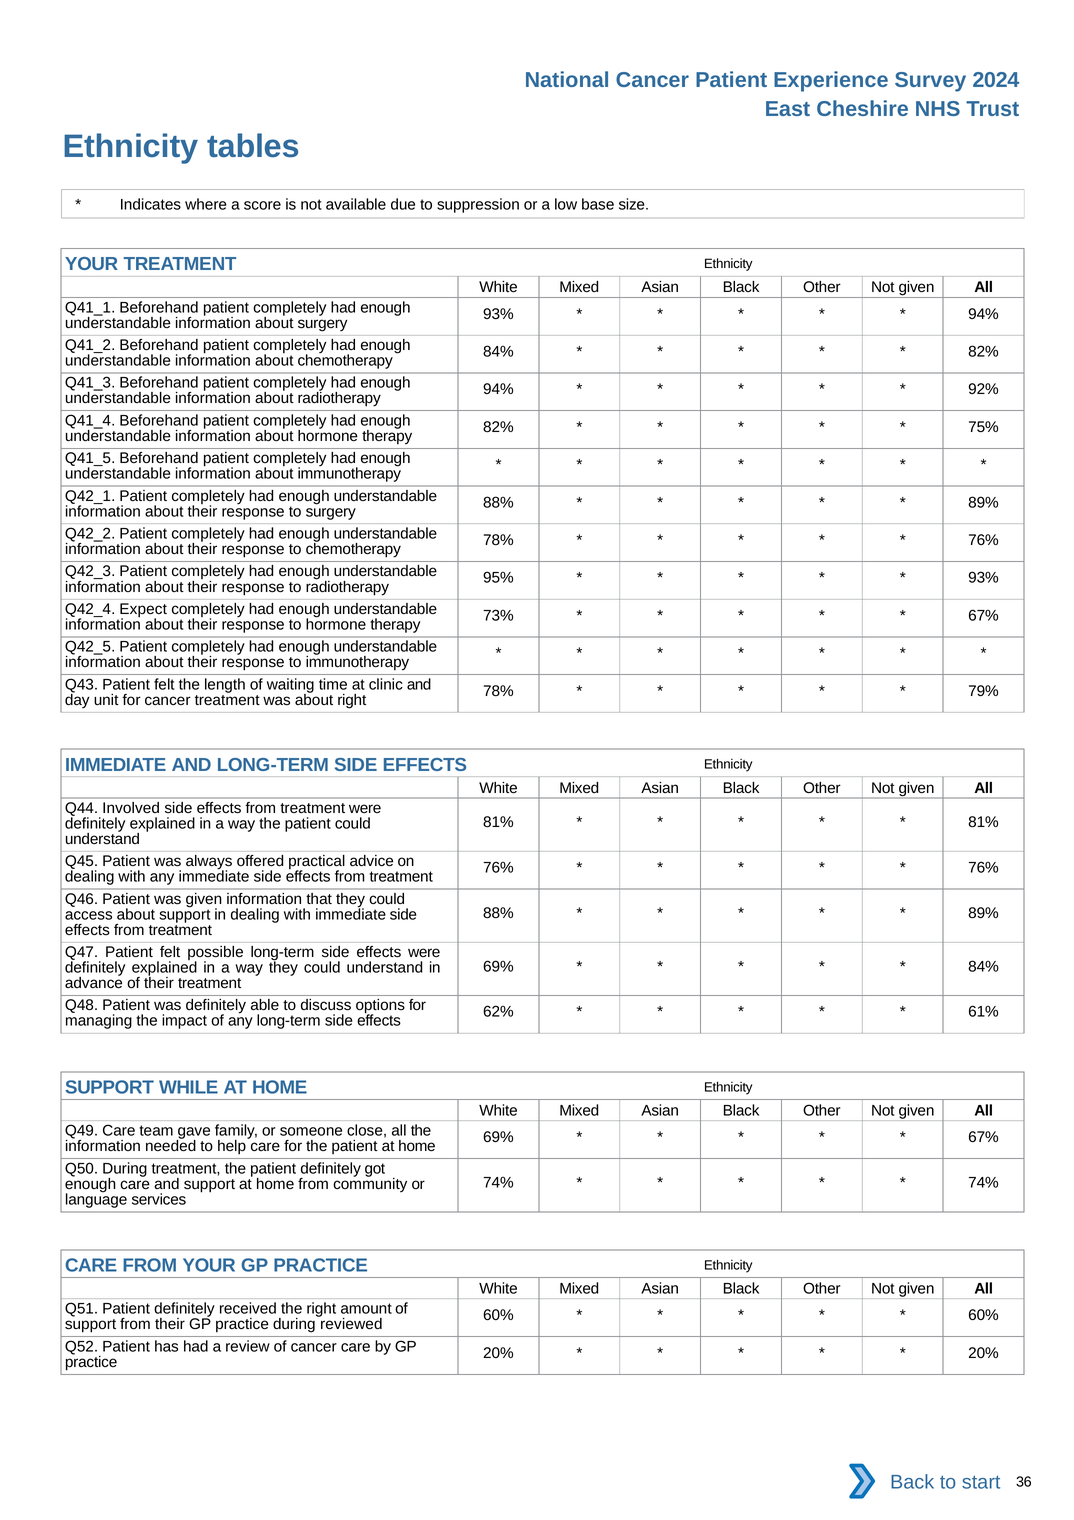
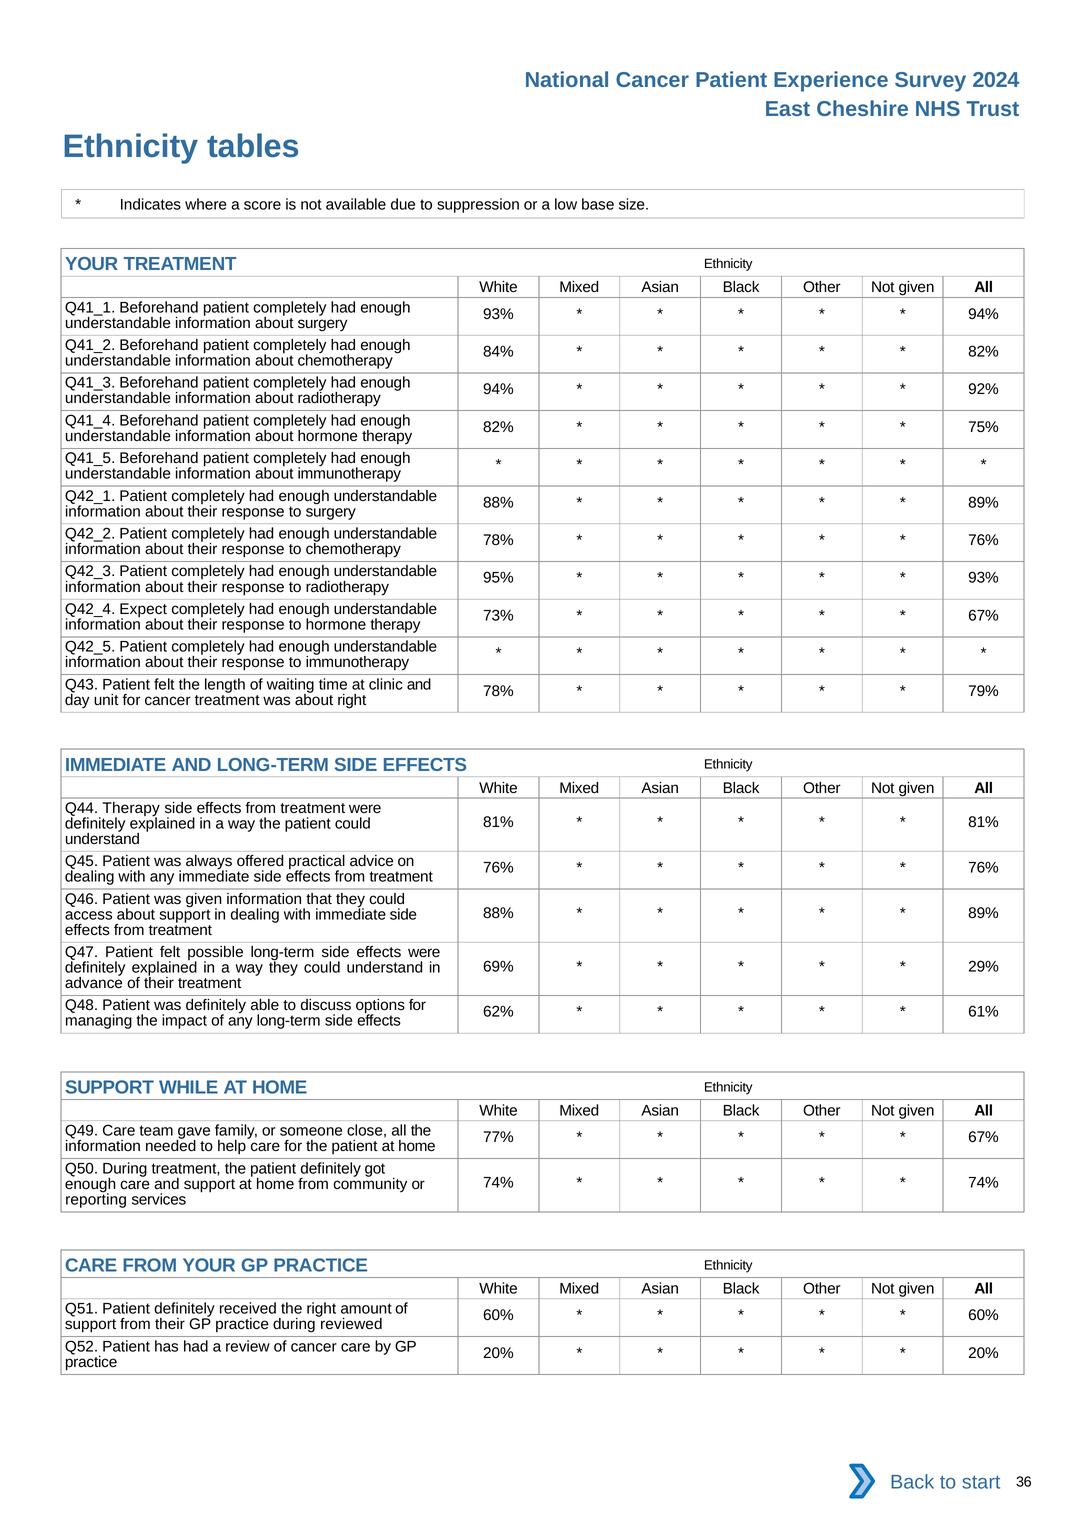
Q44 Involved: Involved -> Therapy
84% at (983, 966): 84% -> 29%
69% at (498, 1137): 69% -> 77%
language: language -> reporting
